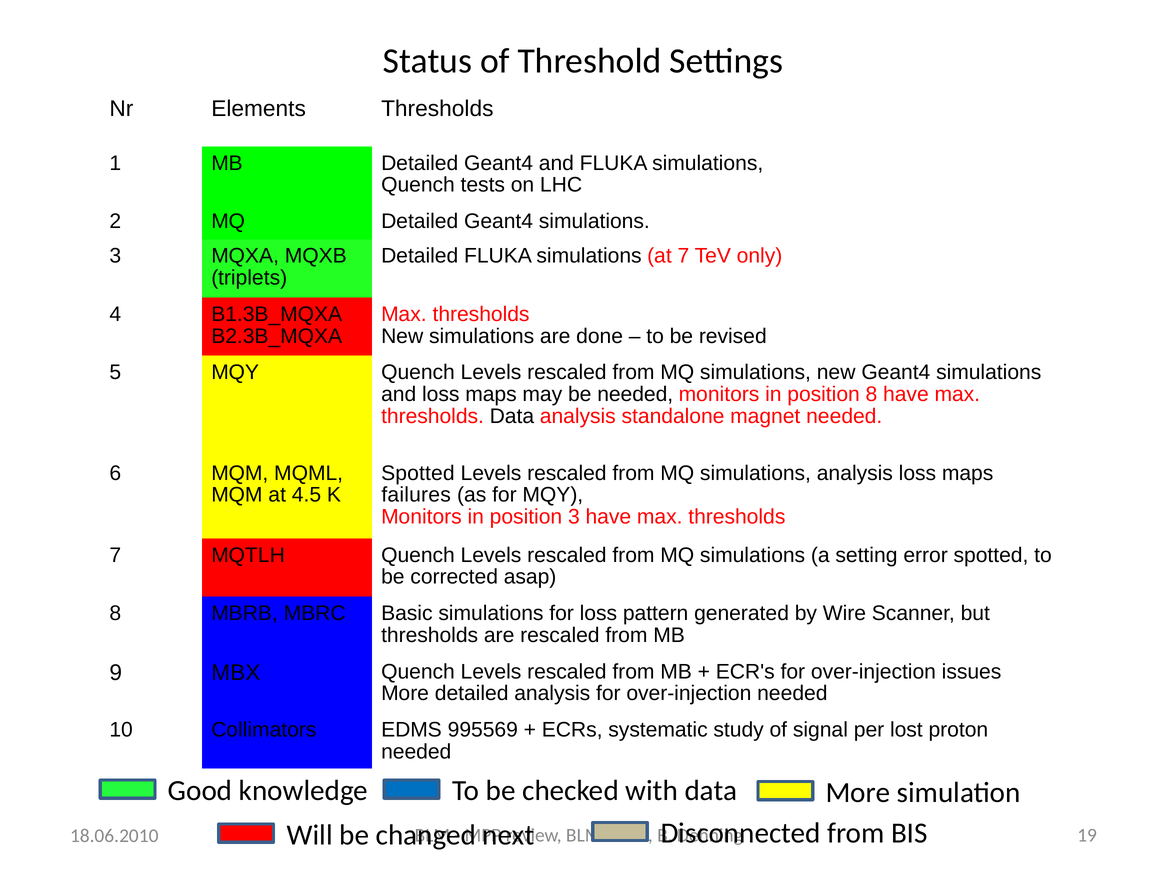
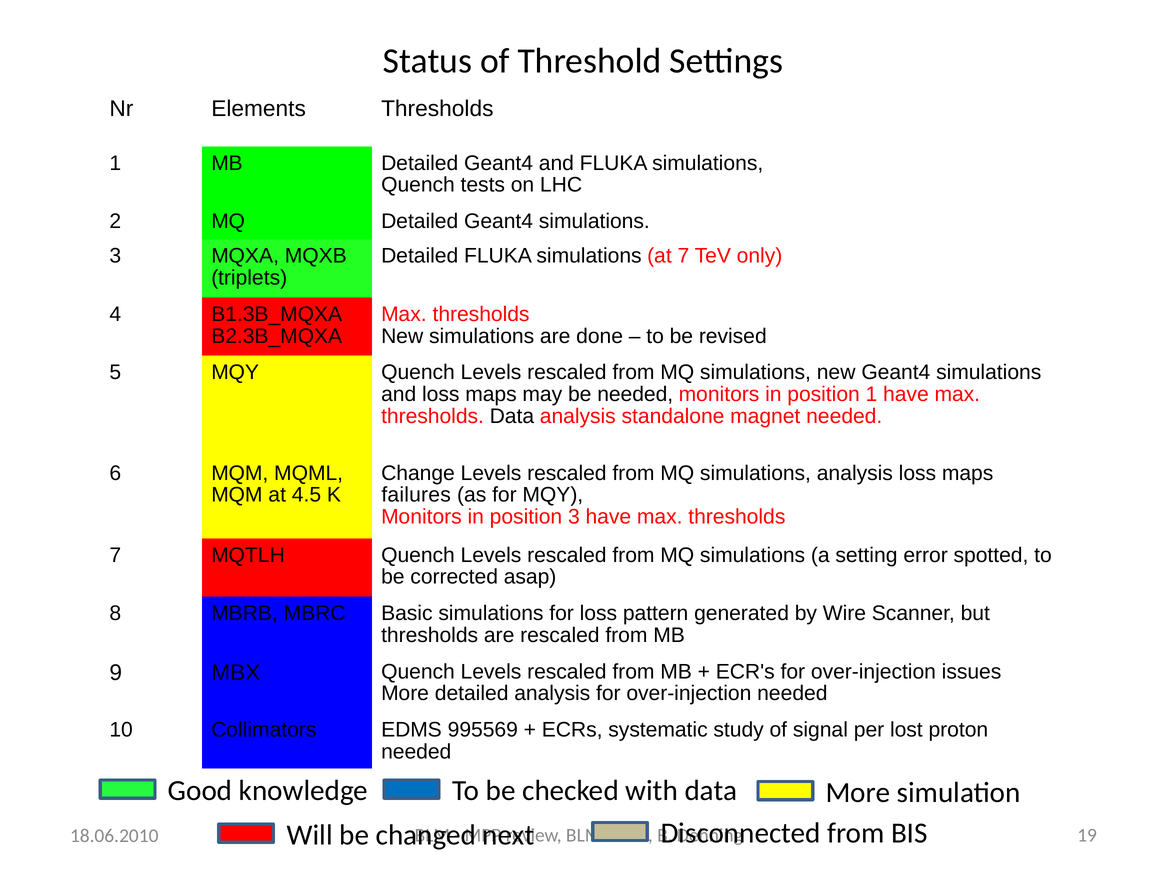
position 8: 8 -> 1
Spotted at (418, 473): Spotted -> Change
